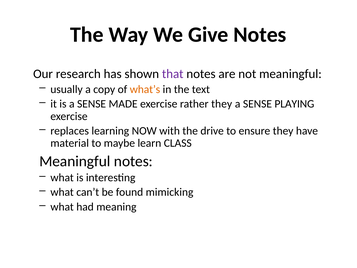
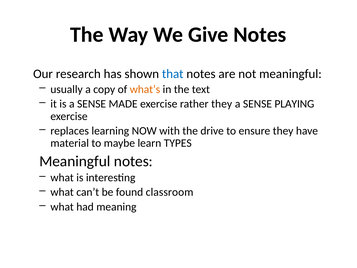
that colour: purple -> blue
CLASS: CLASS -> TYPES
mimicking: mimicking -> classroom
